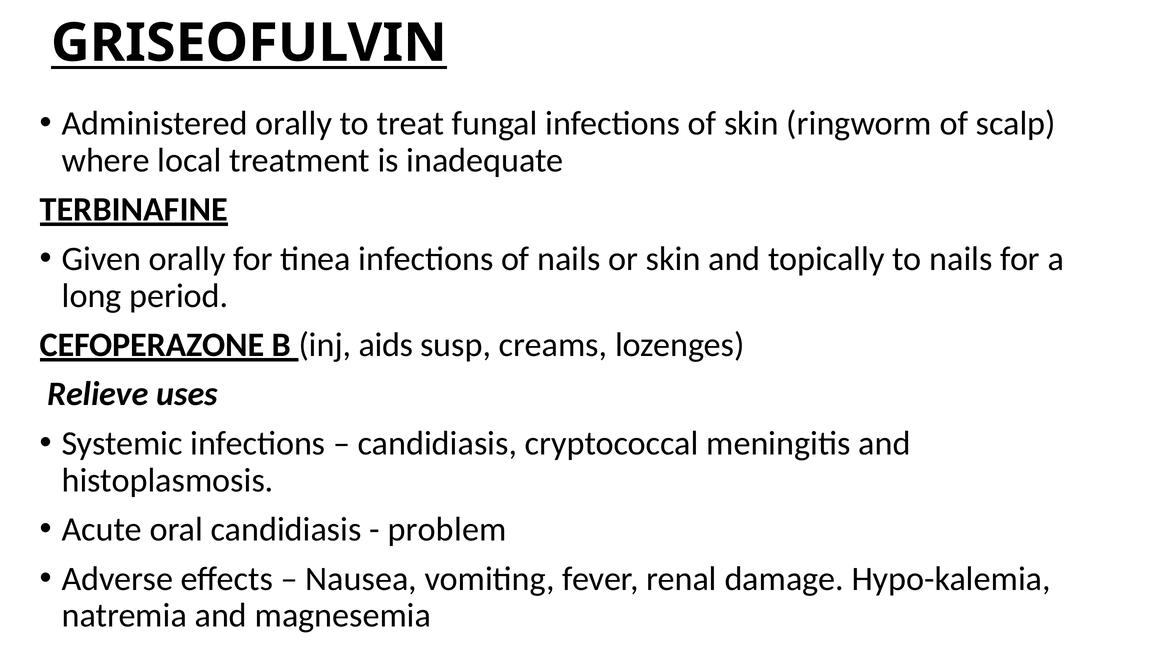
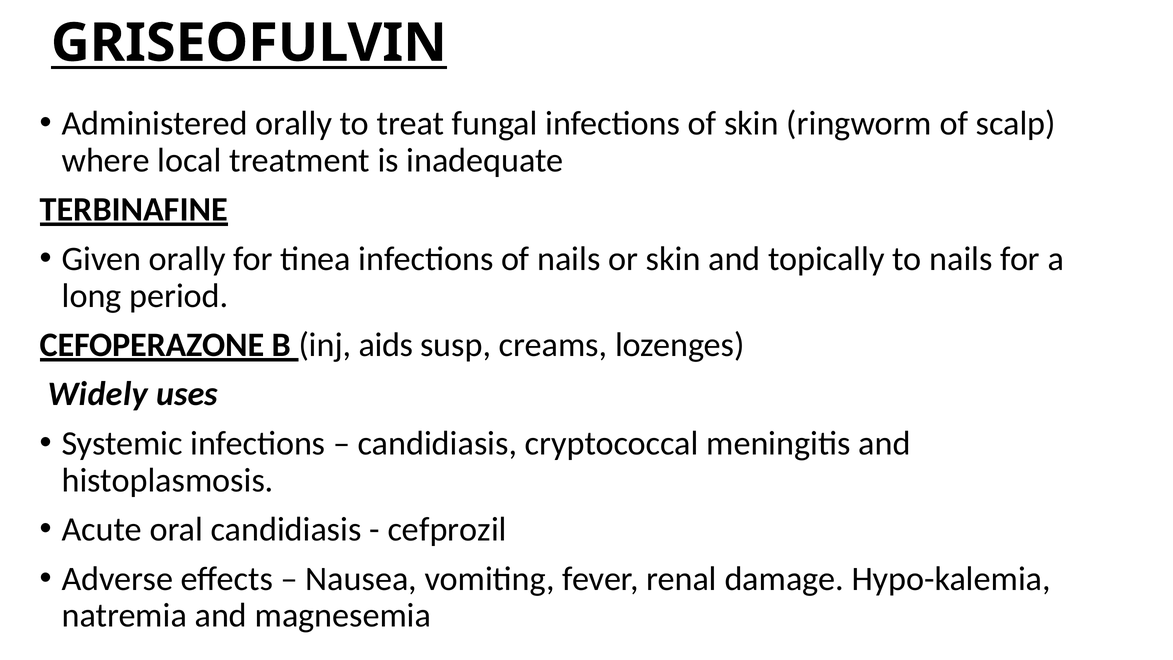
Relieve: Relieve -> Widely
problem: problem -> cefprozil
